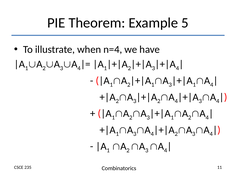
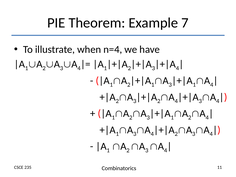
5: 5 -> 7
